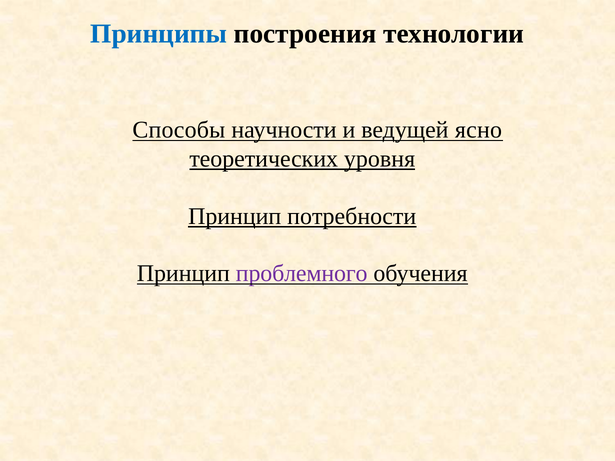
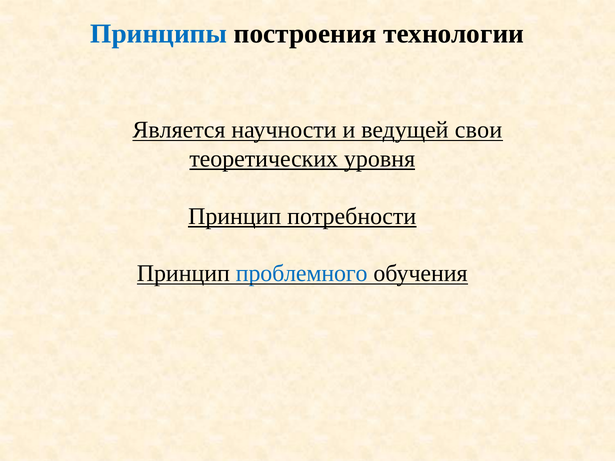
Способы: Способы -> Является
ясно: ясно -> свои
проблемного colour: purple -> blue
